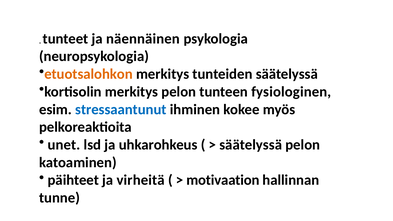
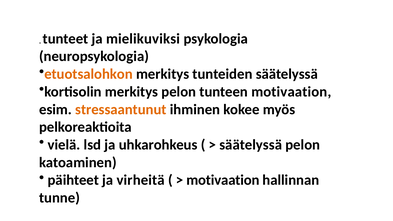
näennäinen: näennäinen -> mielikuviksi
tunteen fysiologinen: fysiologinen -> motivaation
stressaantunut colour: blue -> orange
unet: unet -> vielä
